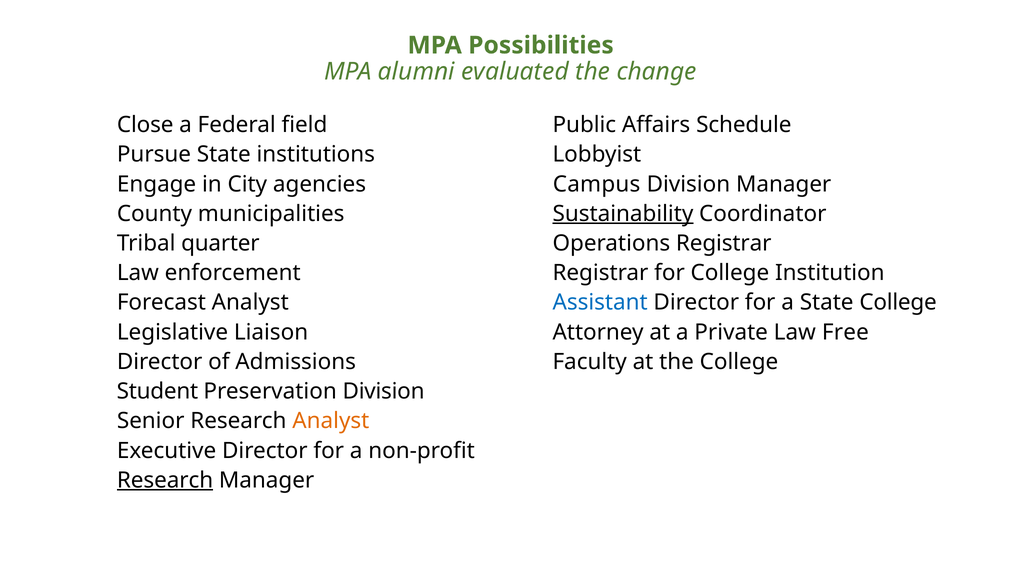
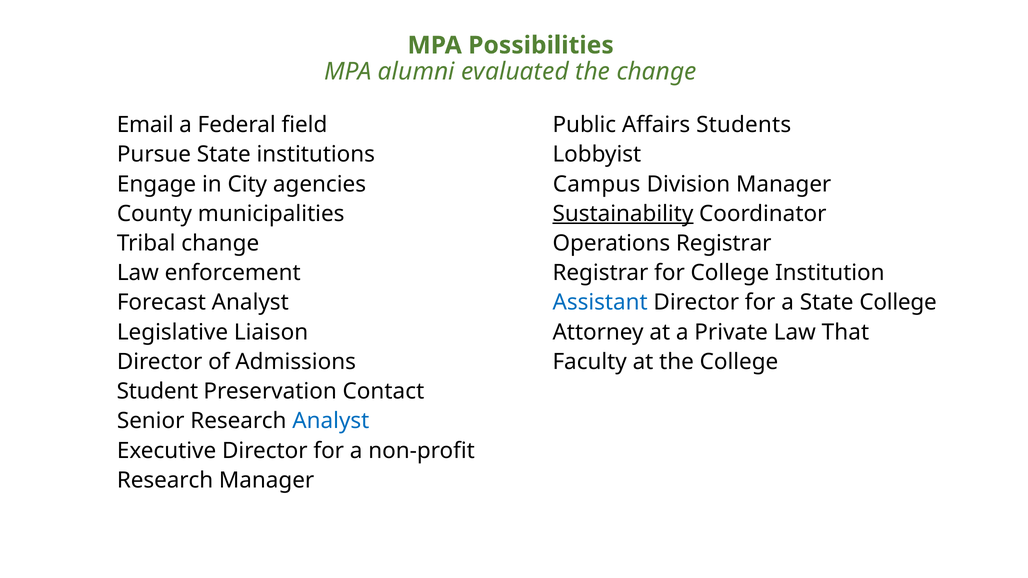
Close: Close -> Email
Schedule: Schedule -> Students
Tribal quarter: quarter -> change
Free: Free -> That
Preservation Division: Division -> Contact
Analyst at (331, 421) colour: orange -> blue
Research at (165, 480) underline: present -> none
